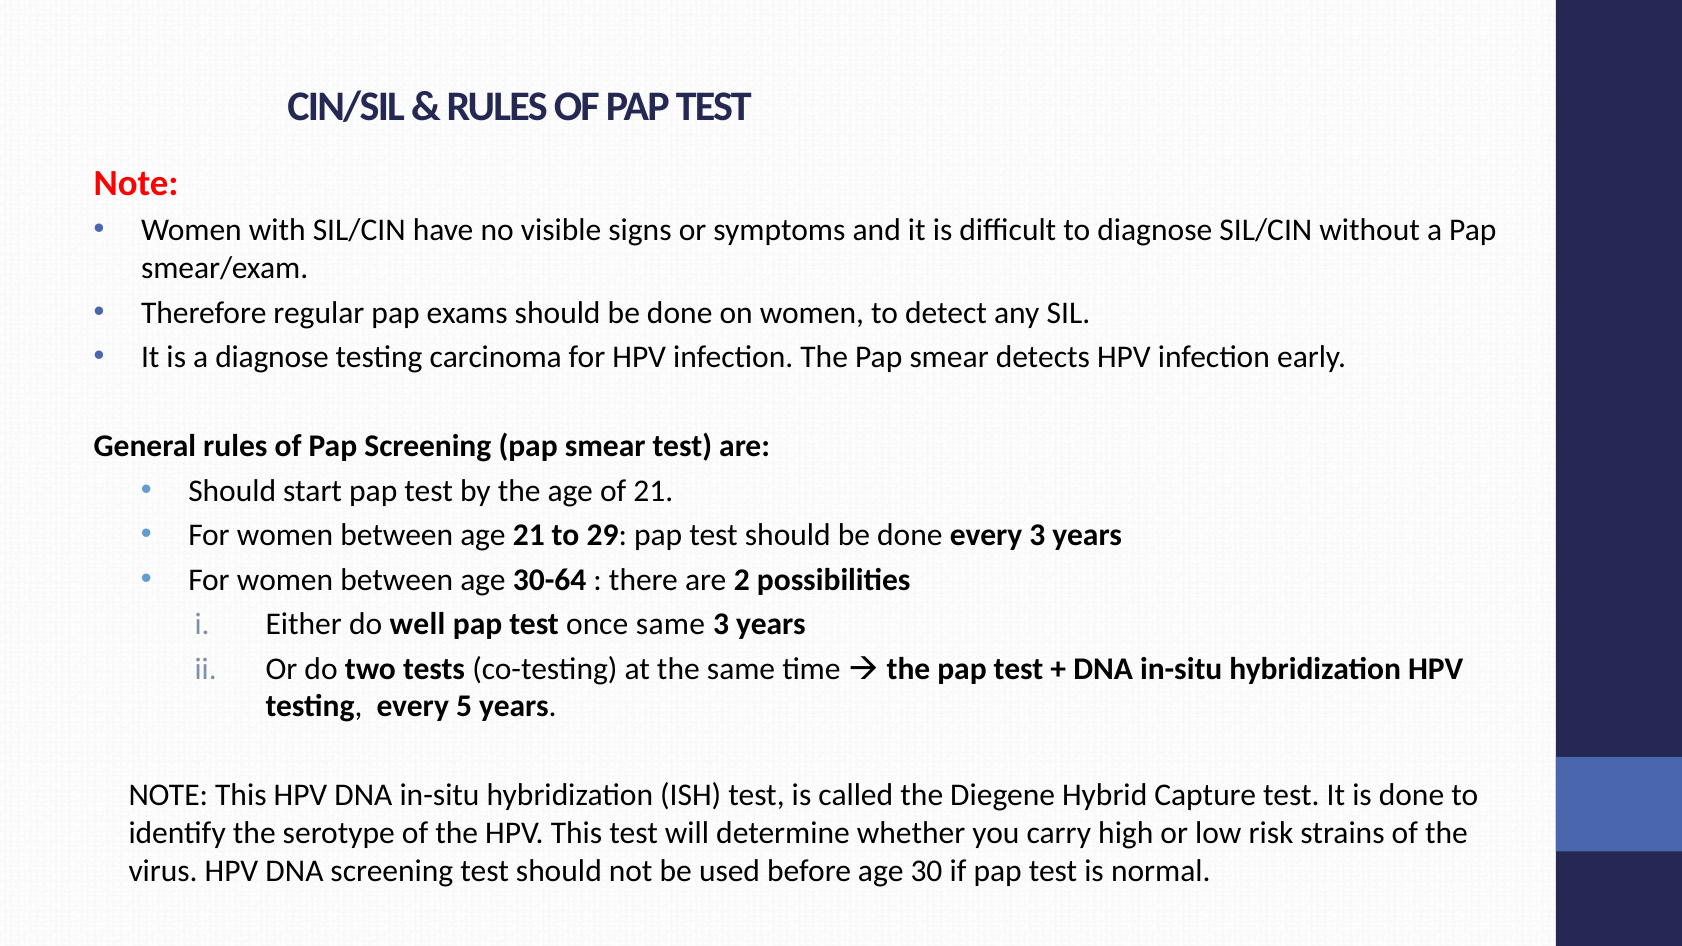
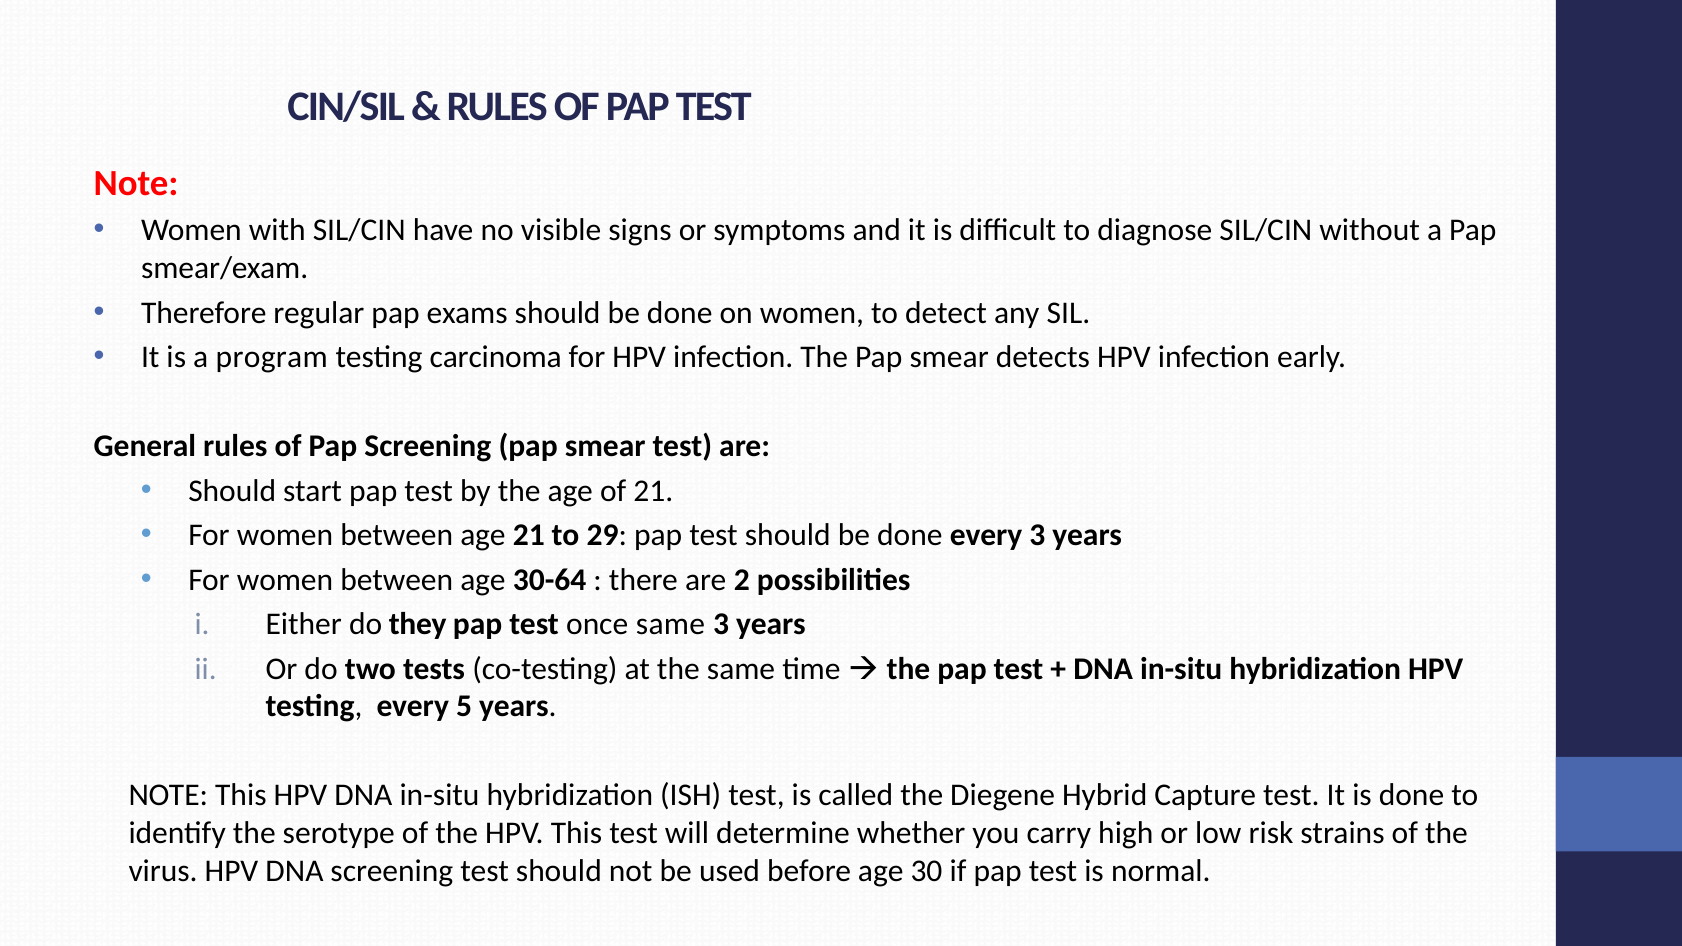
a diagnose: diagnose -> program
well: well -> they
